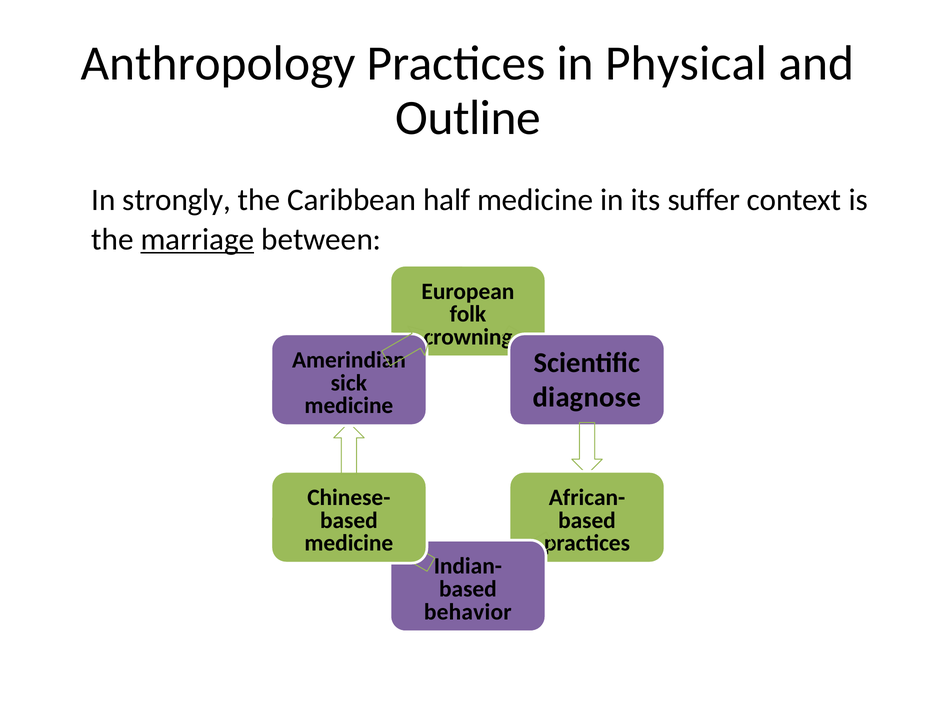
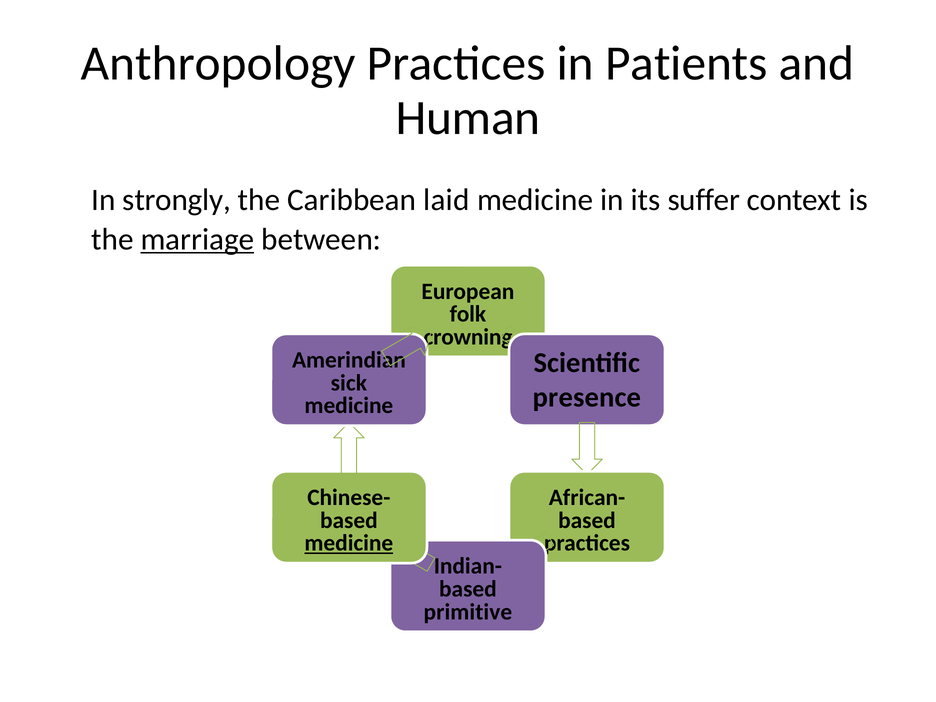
Physical: Physical -> Patients
Outline: Outline -> Human
half: half -> laid
diagnose: diagnose -> presence
medicine at (349, 543) underline: none -> present
behavior: behavior -> primitive
